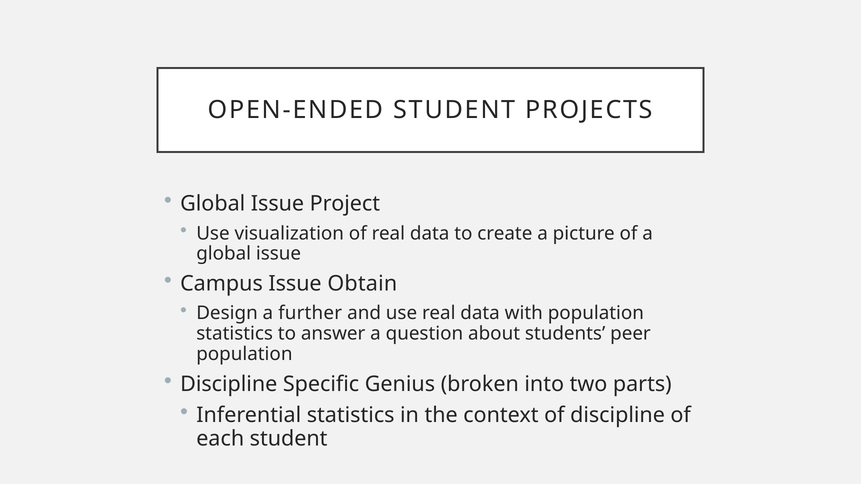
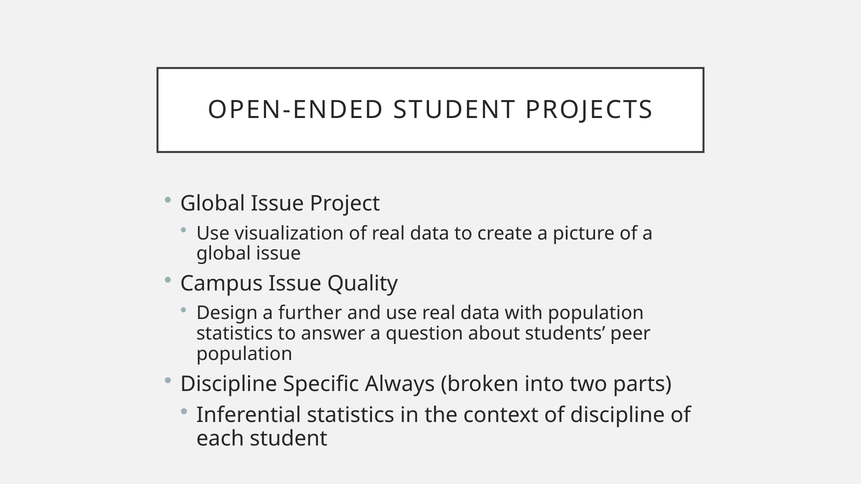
Obtain: Obtain -> Quality
Genius: Genius -> Always
